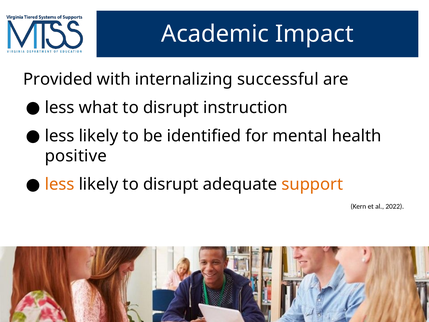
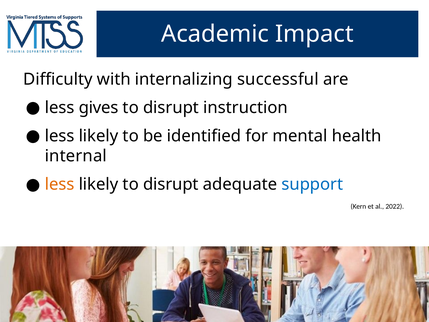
Provided: Provided -> Difficulty
what: what -> gives
positive: positive -> internal
support colour: orange -> blue
